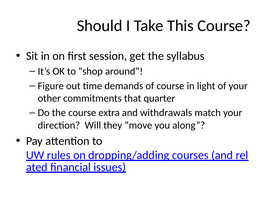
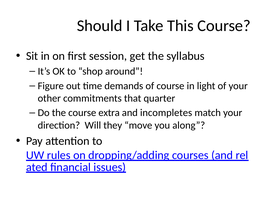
withdrawals: withdrawals -> incompletes
